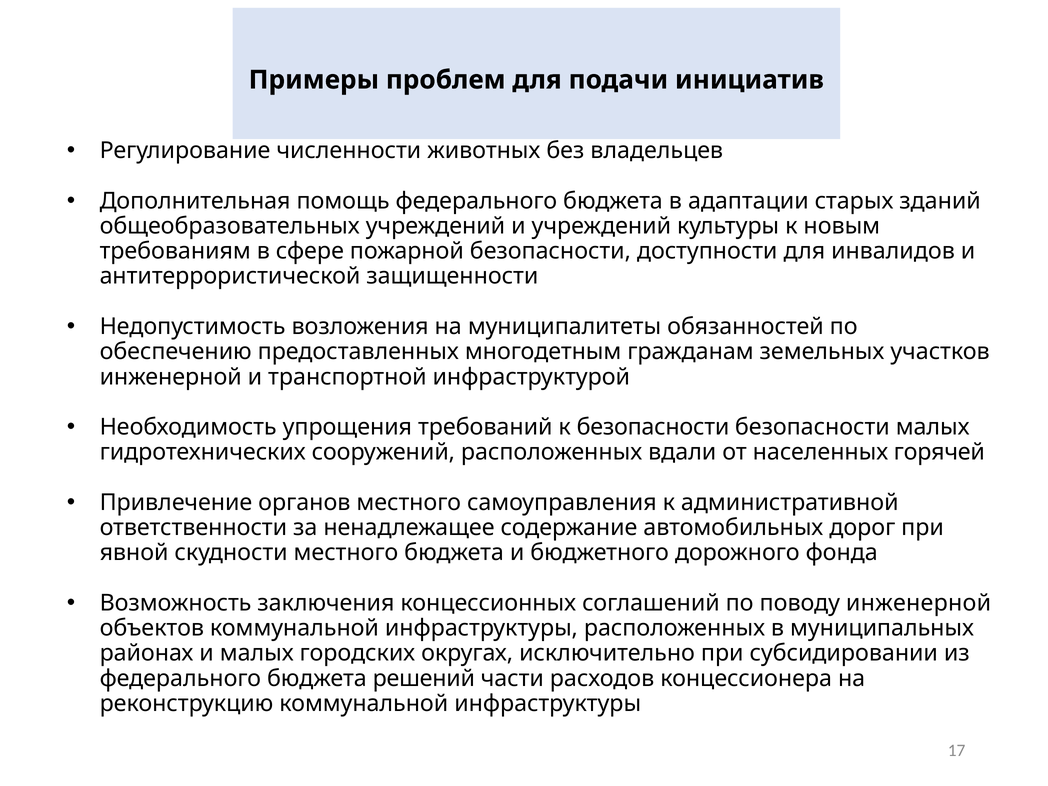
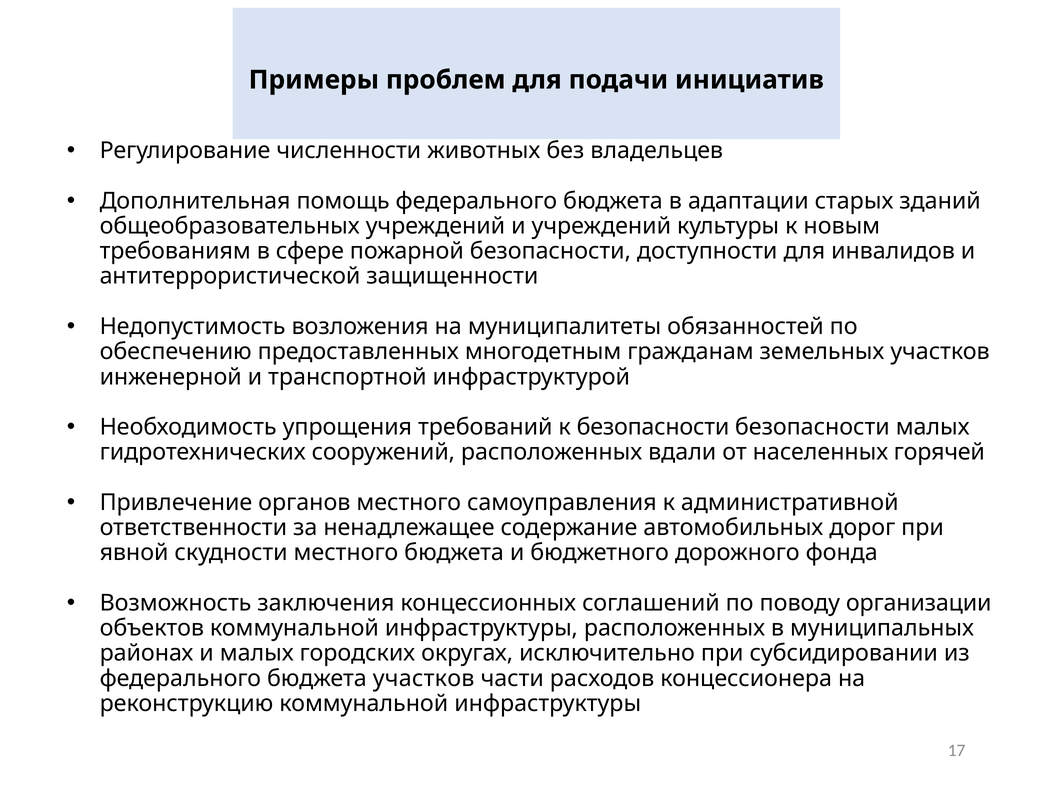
поводу инженерной: инженерной -> организации
бюджета решений: решений -> участков
